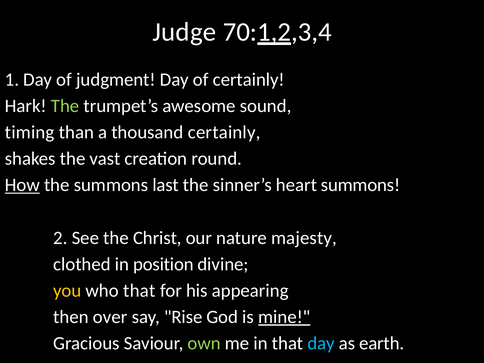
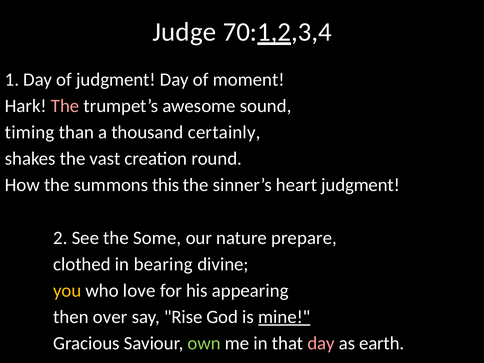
of certainly: certainly -> moment
The at (65, 106) colour: light green -> pink
How underline: present -> none
last: last -> this
heart summons: summons -> judgment
Christ: Christ -> Some
majesty: majesty -> prepare
position: position -> bearing
who that: that -> love
day at (321, 343) colour: light blue -> pink
